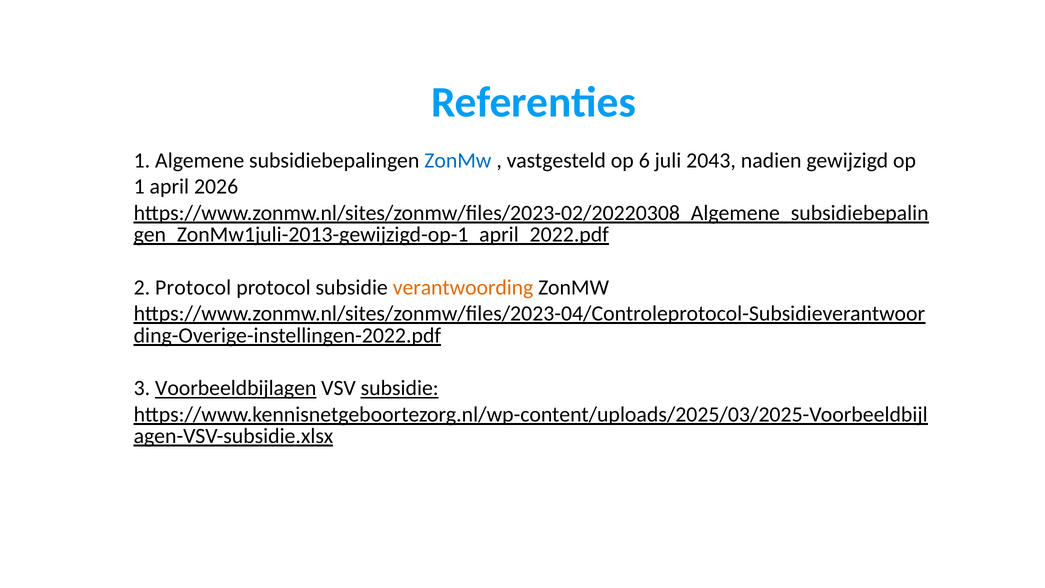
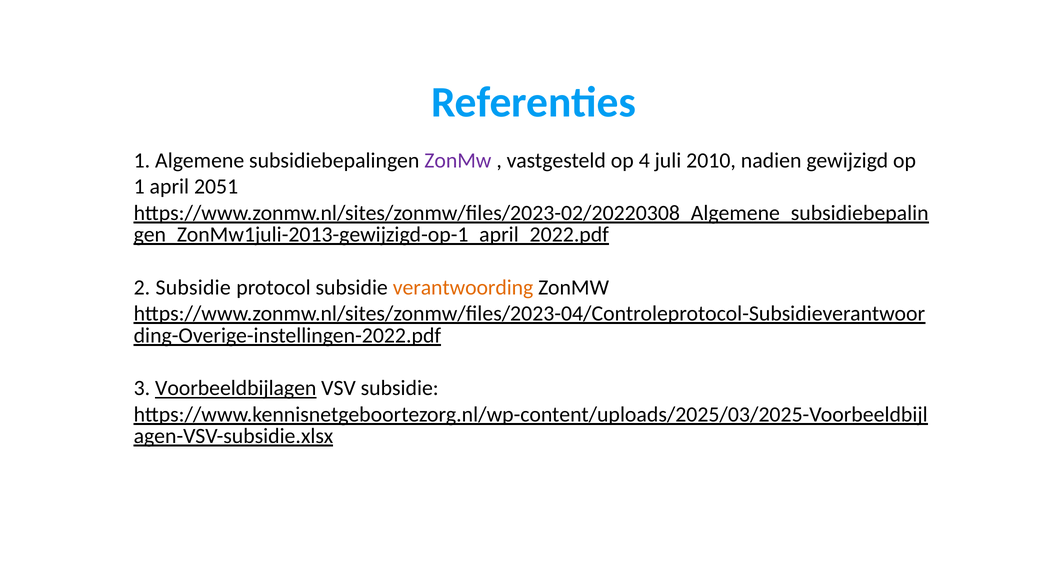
ZonMw at (458, 161) colour: blue -> purple
6: 6 -> 4
2043: 2043 -> 2010
2026: 2026 -> 2051
2 Protocol: Protocol -> Subsidie
subsidie at (400, 388) underline: present -> none
